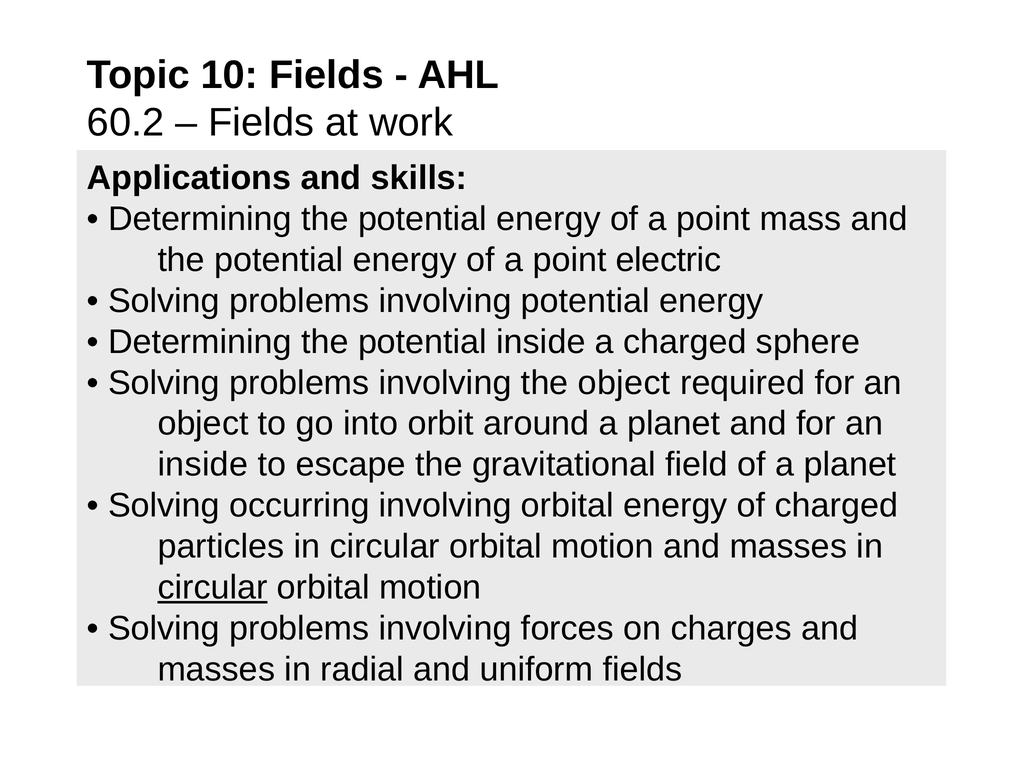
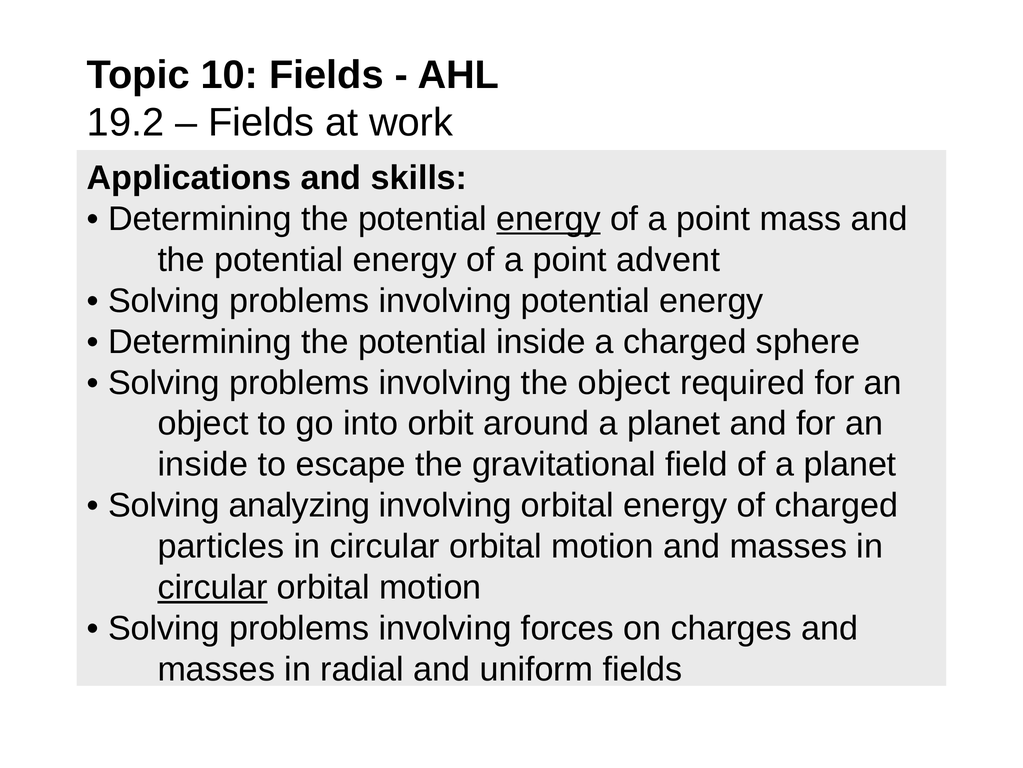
60.2: 60.2 -> 19.2
energy at (548, 219) underline: none -> present
electric: electric -> advent
occurring: occurring -> analyzing
